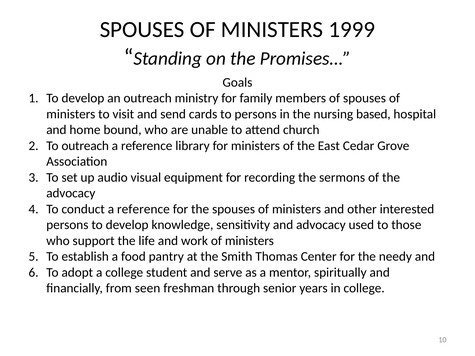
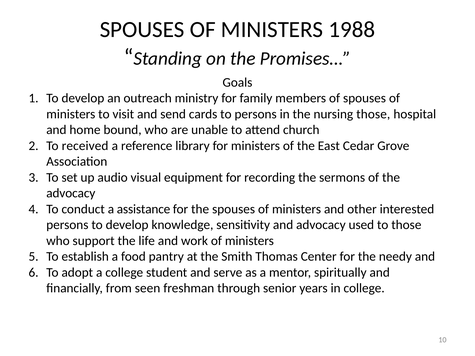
1999: 1999 -> 1988
nursing based: based -> those
To outreach: outreach -> received
conduct a reference: reference -> assistance
